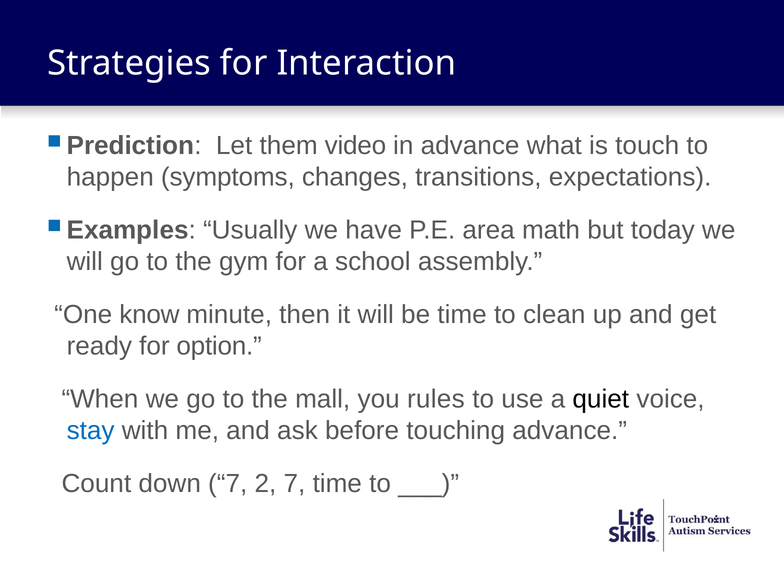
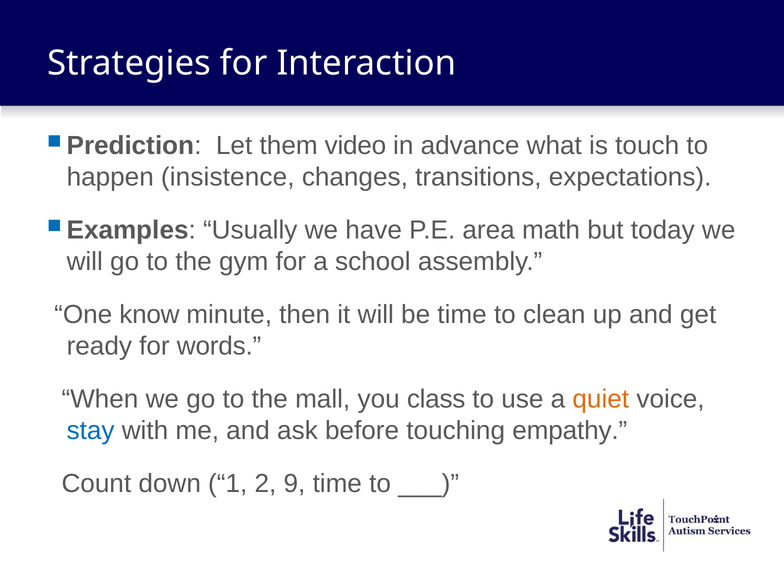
symptoms: symptoms -> insistence
option: option -> words
rules: rules -> class
quiet colour: black -> orange
touching advance: advance -> empathy
down 7: 7 -> 1
2 7: 7 -> 9
